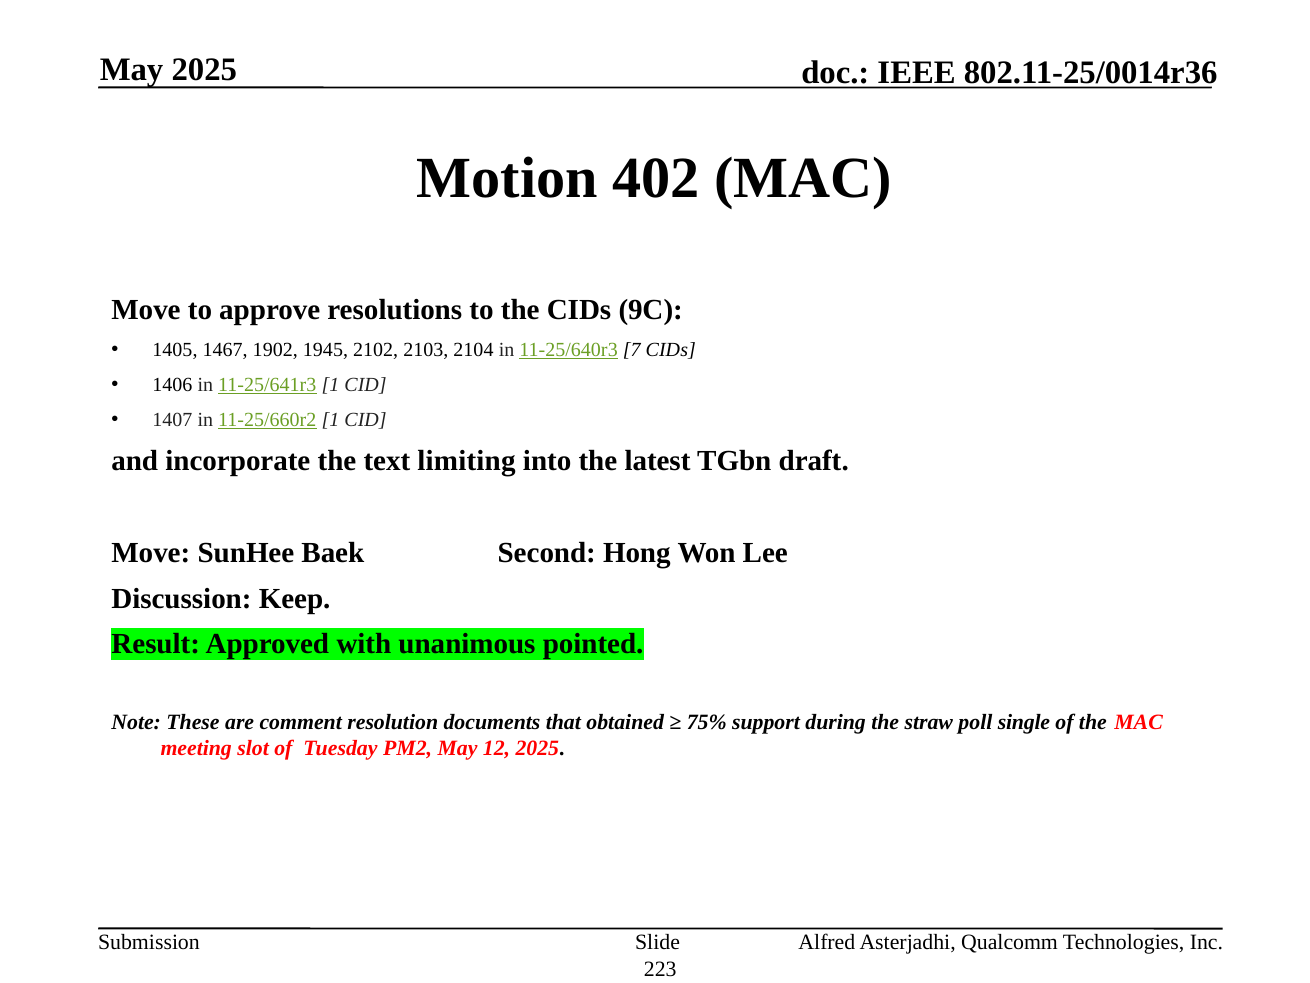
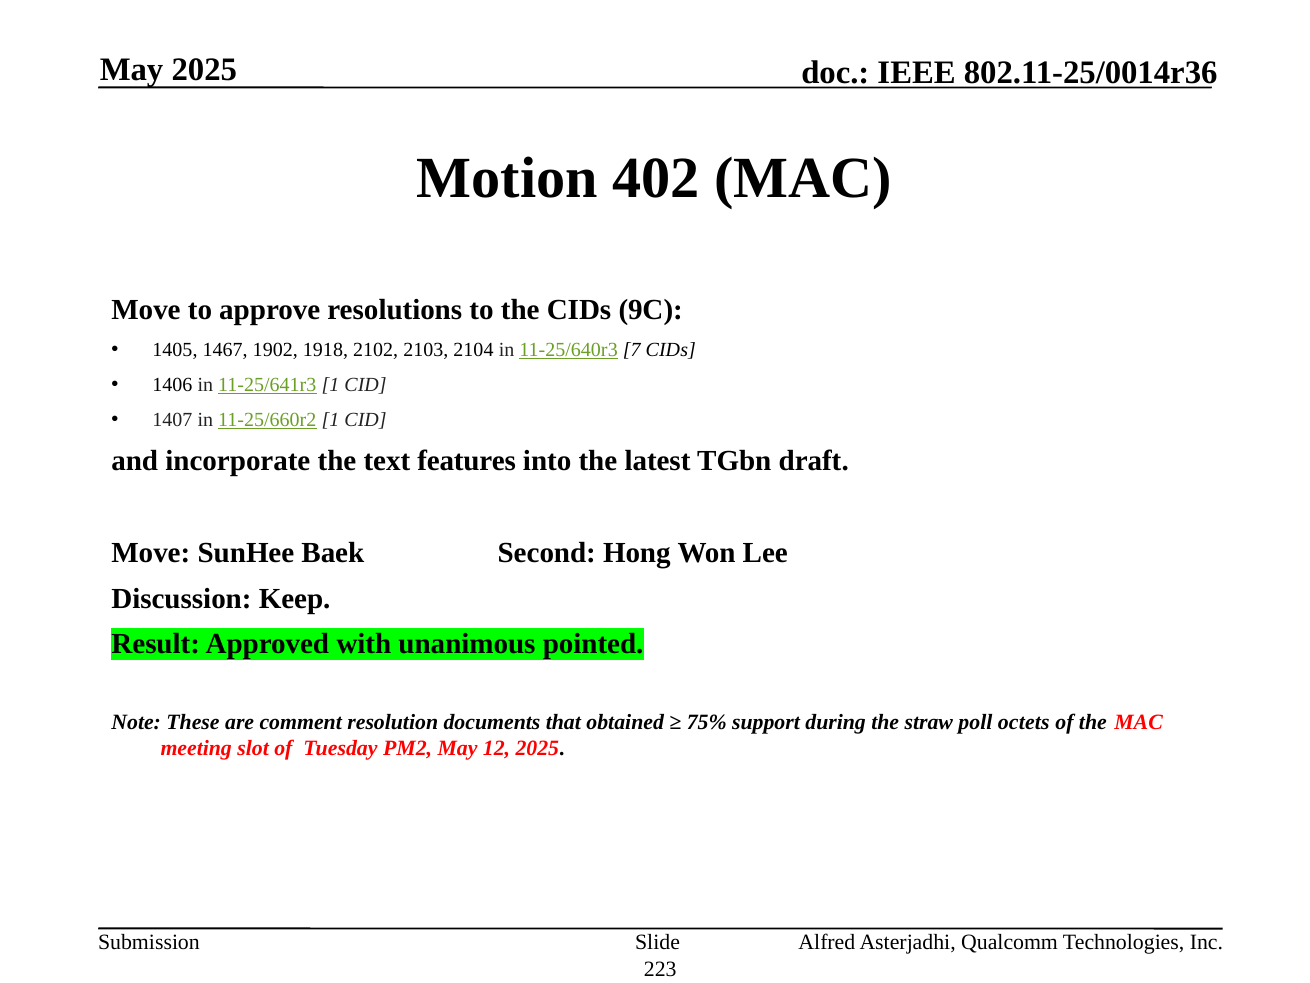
1945: 1945 -> 1918
limiting: limiting -> features
single: single -> octets
